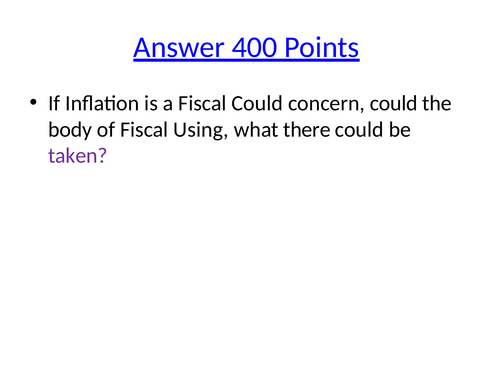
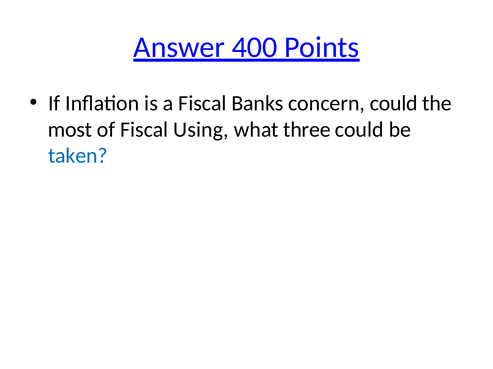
Fiscal Could: Could -> Banks
body: body -> most
there: there -> three
taken colour: purple -> blue
